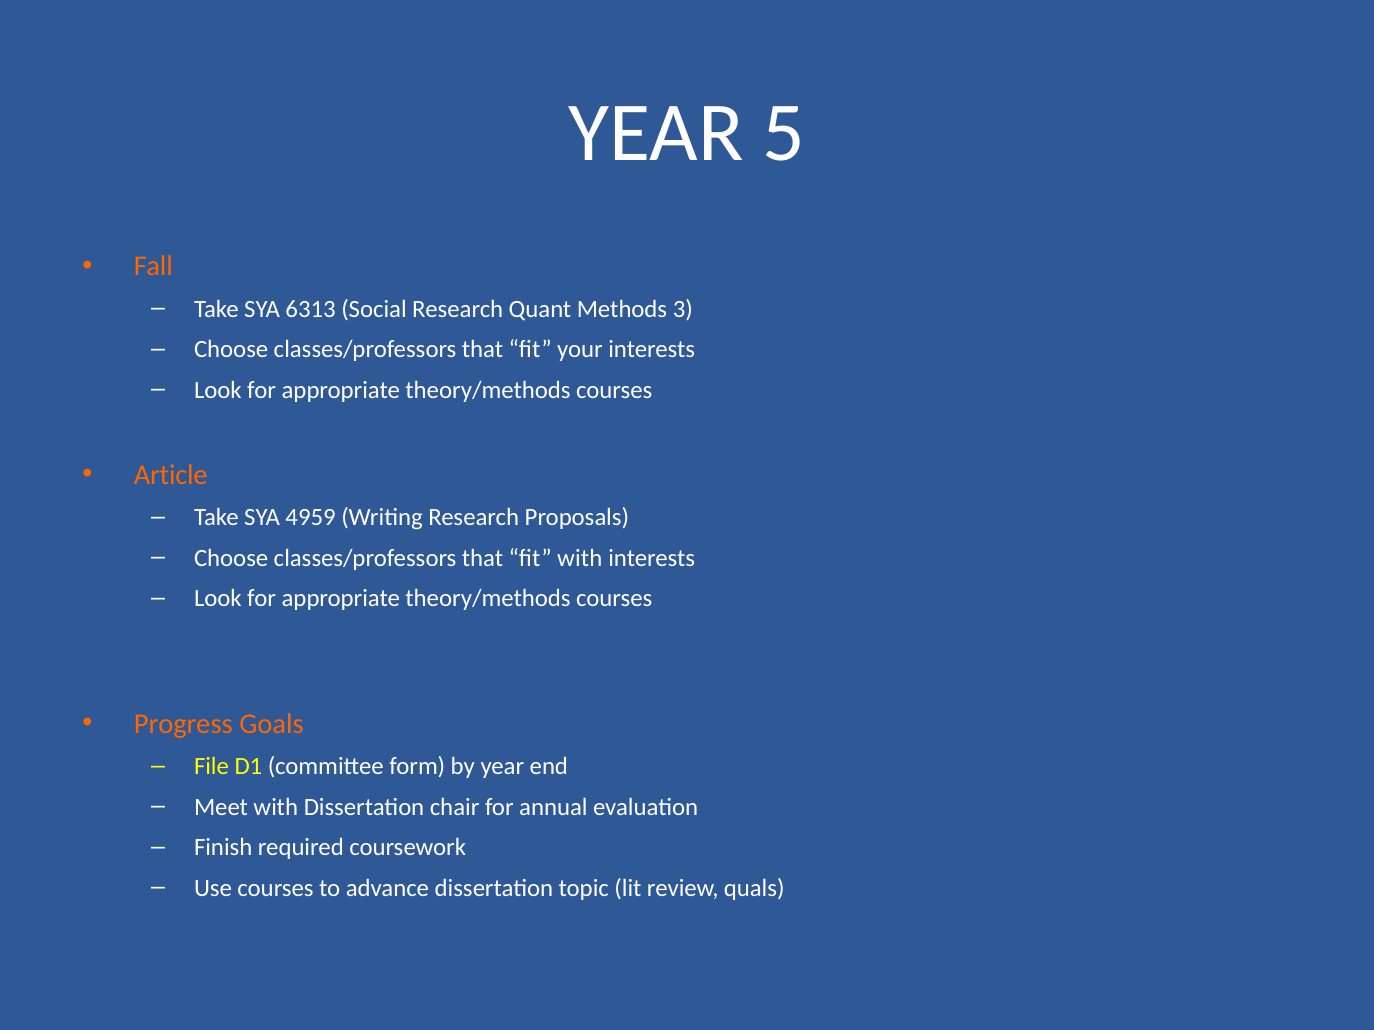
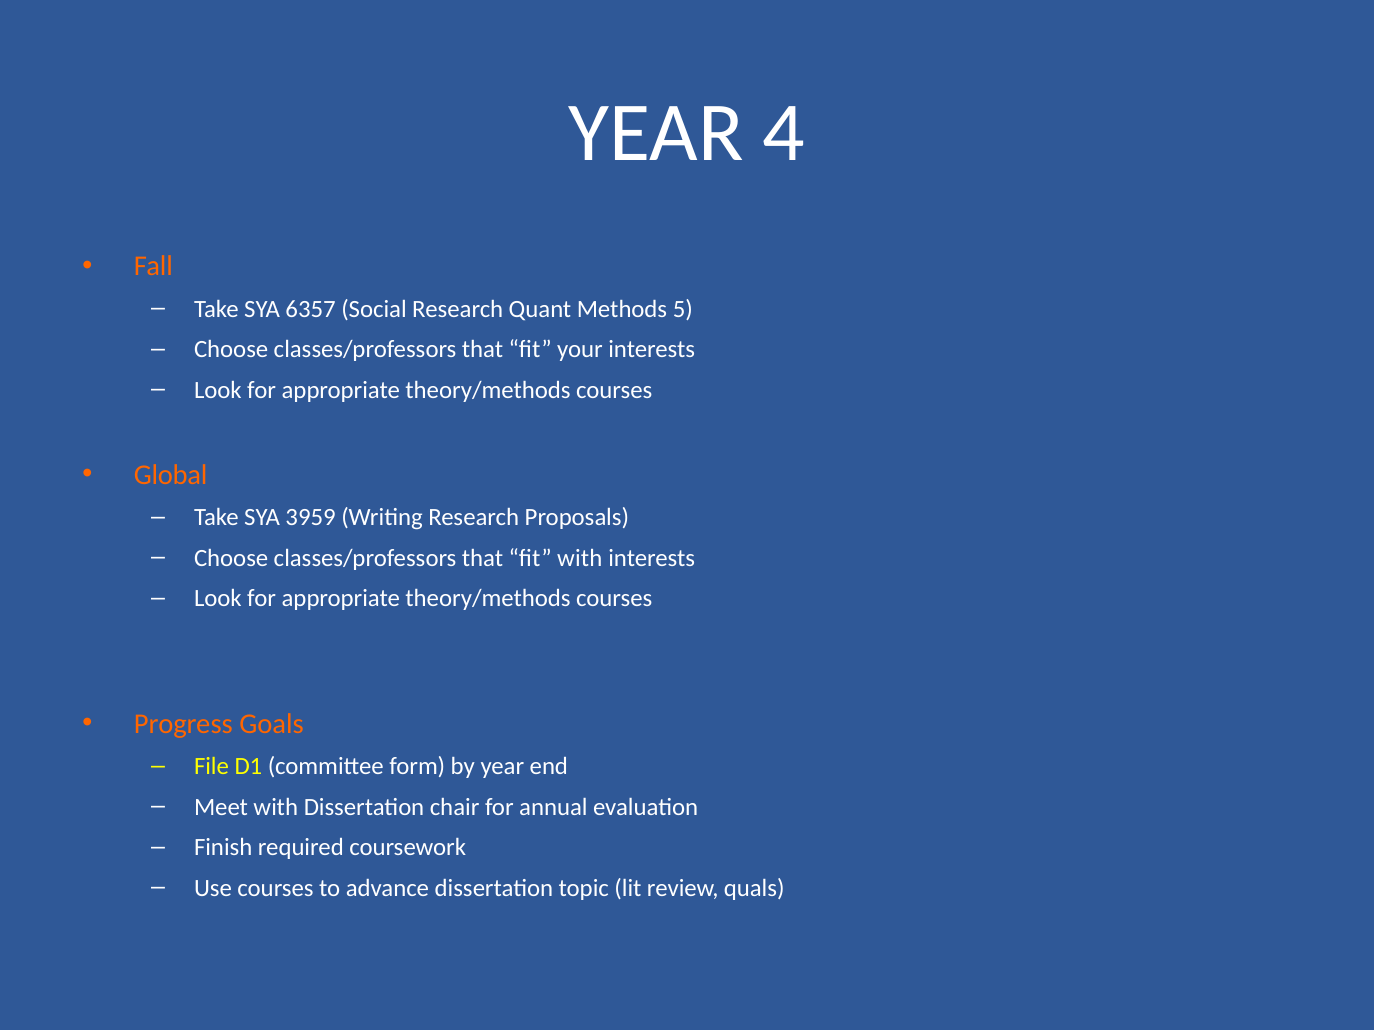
5: 5 -> 4
6313: 6313 -> 6357
3: 3 -> 5
Article: Article -> Global
4959: 4959 -> 3959
